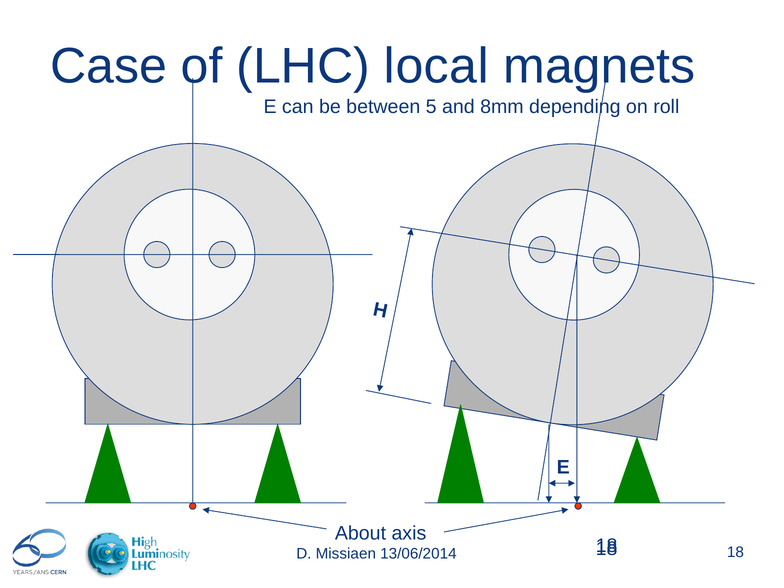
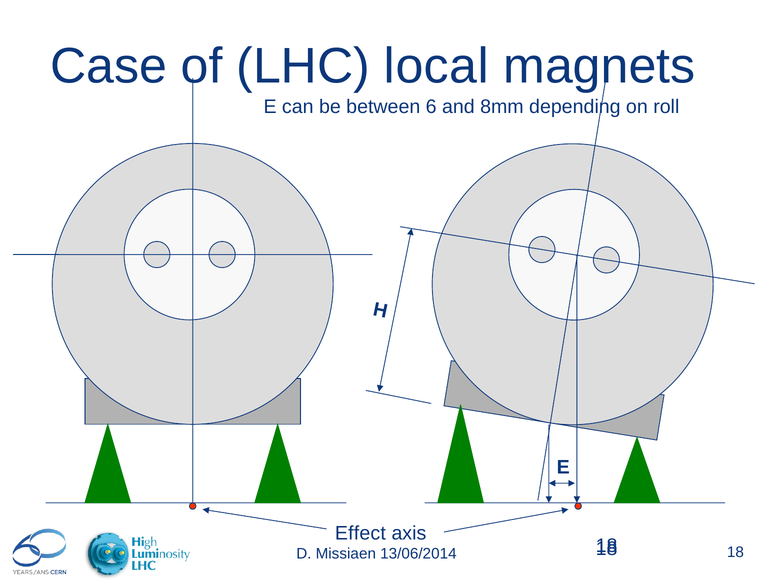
5: 5 -> 6
About: About -> Effect
